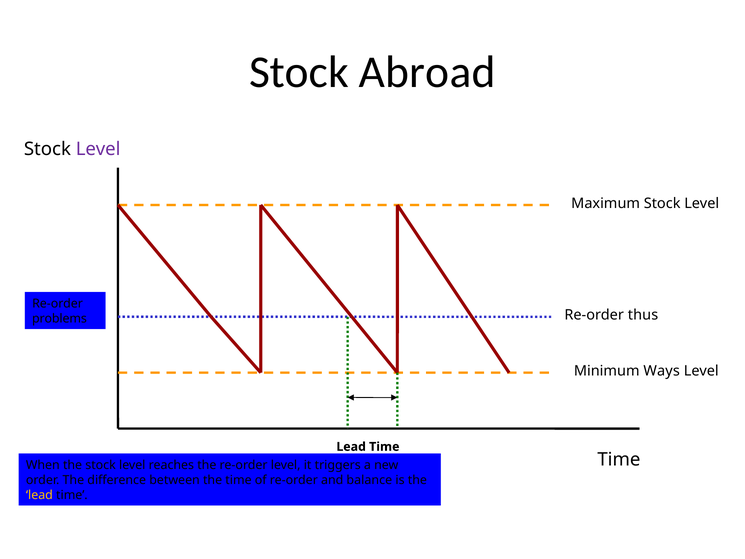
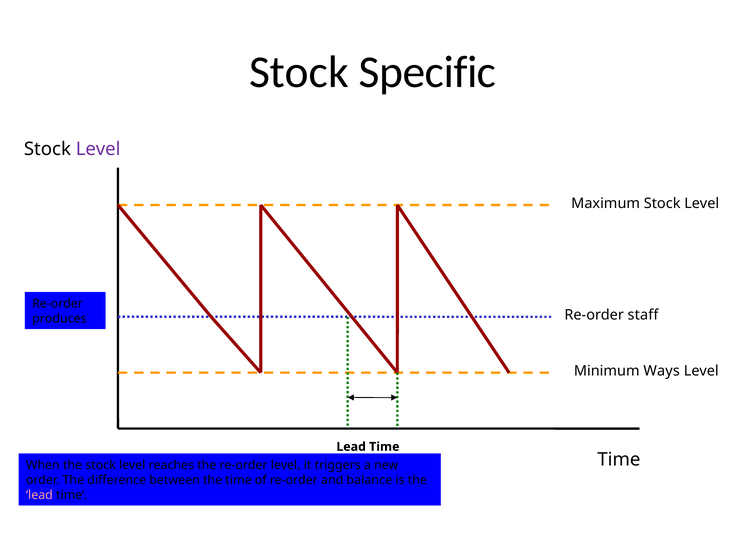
Abroad: Abroad -> Specific
thus: thus -> staff
problems: problems -> produces
lead at (39, 495) colour: yellow -> pink
